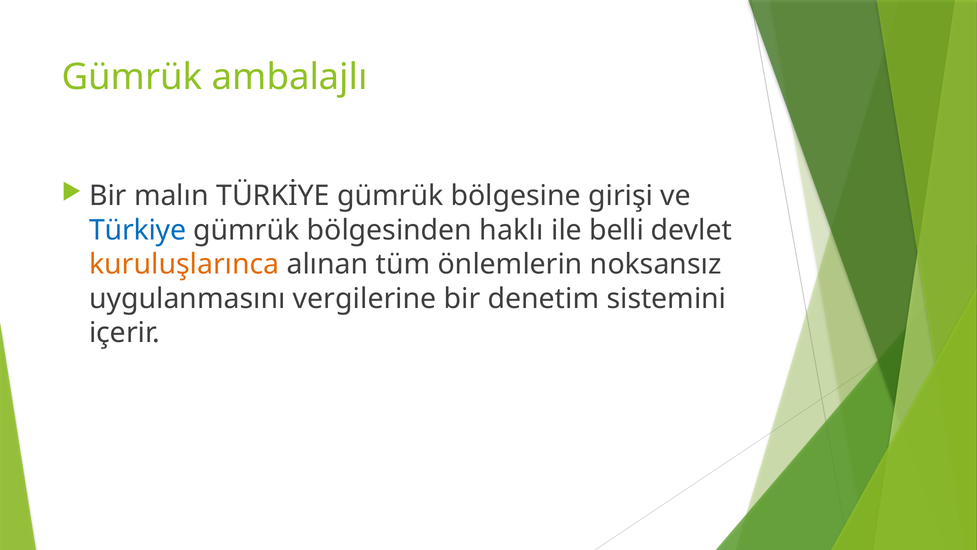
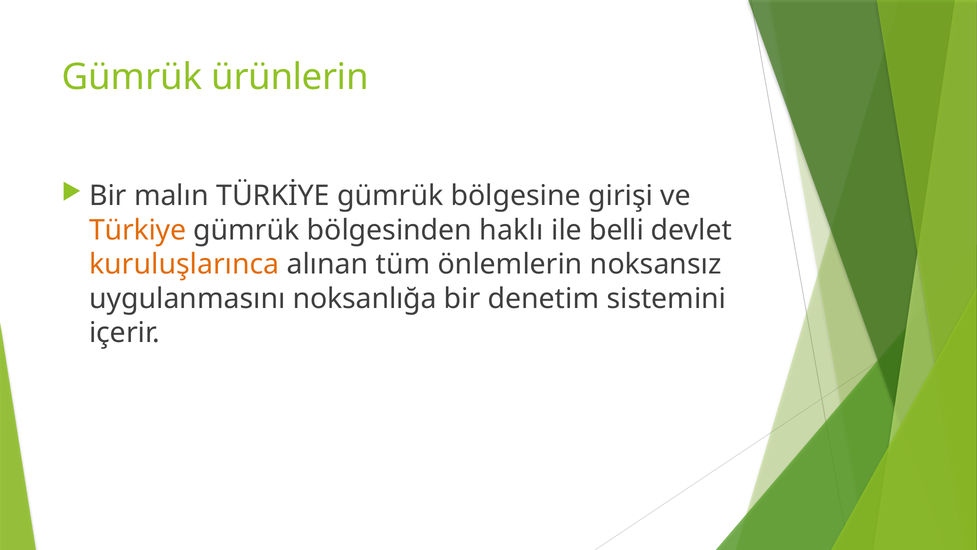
ambalajlı: ambalajlı -> ürünlerin
Türkiye colour: blue -> orange
vergilerine: vergilerine -> noksanlığa
